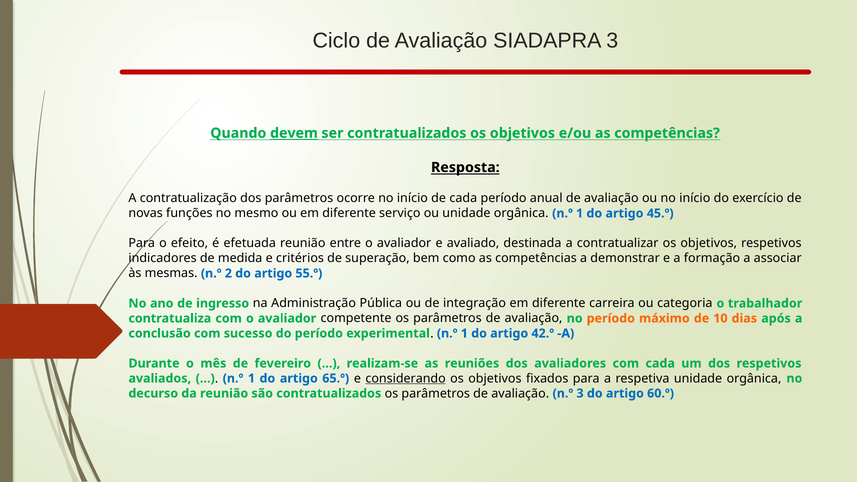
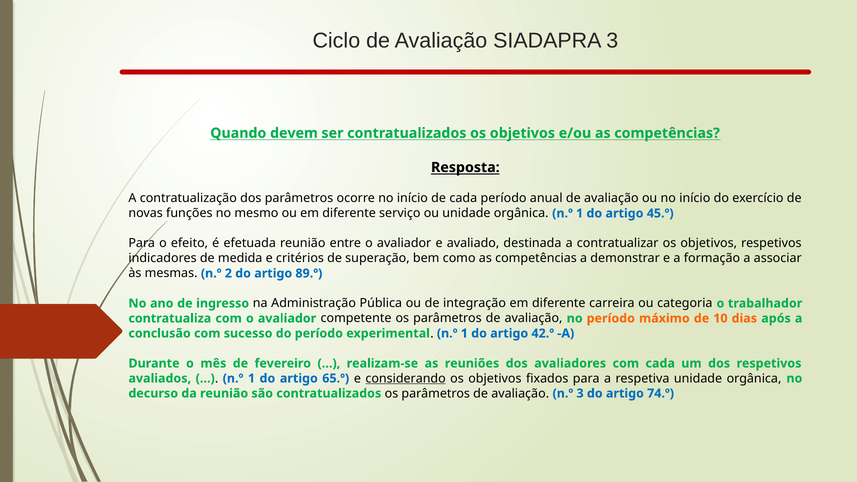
devem underline: present -> none
55.º: 55.º -> 89.º
60.º: 60.º -> 74.º
